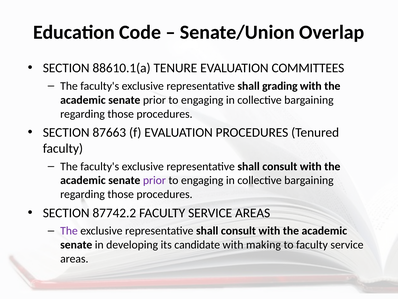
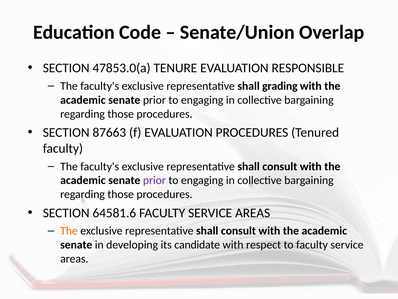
88610.1(a: 88610.1(a -> 47853.0(a
COMMITTEES: COMMITTEES -> RESPONSIBLE
87742.2: 87742.2 -> 64581.6
The at (69, 231) colour: purple -> orange
making: making -> respect
